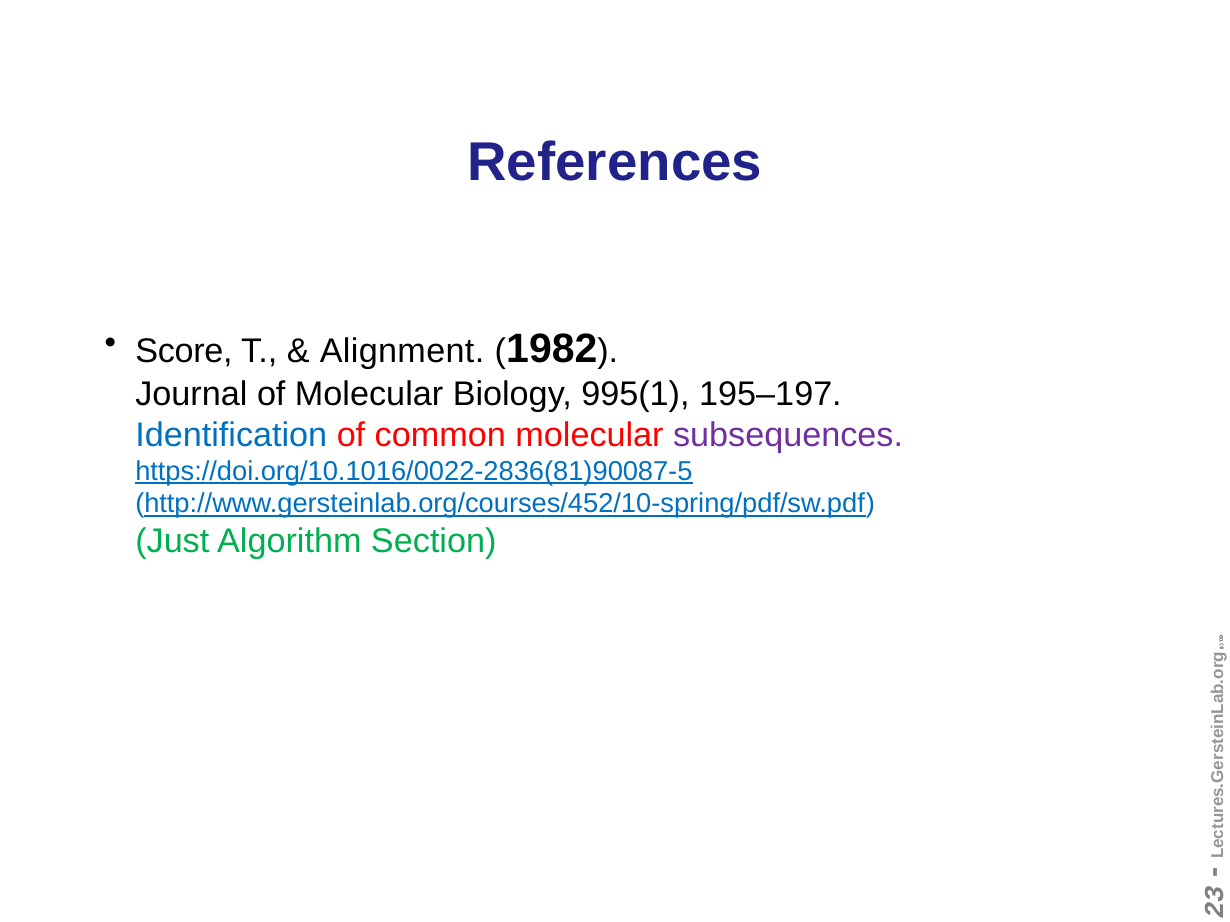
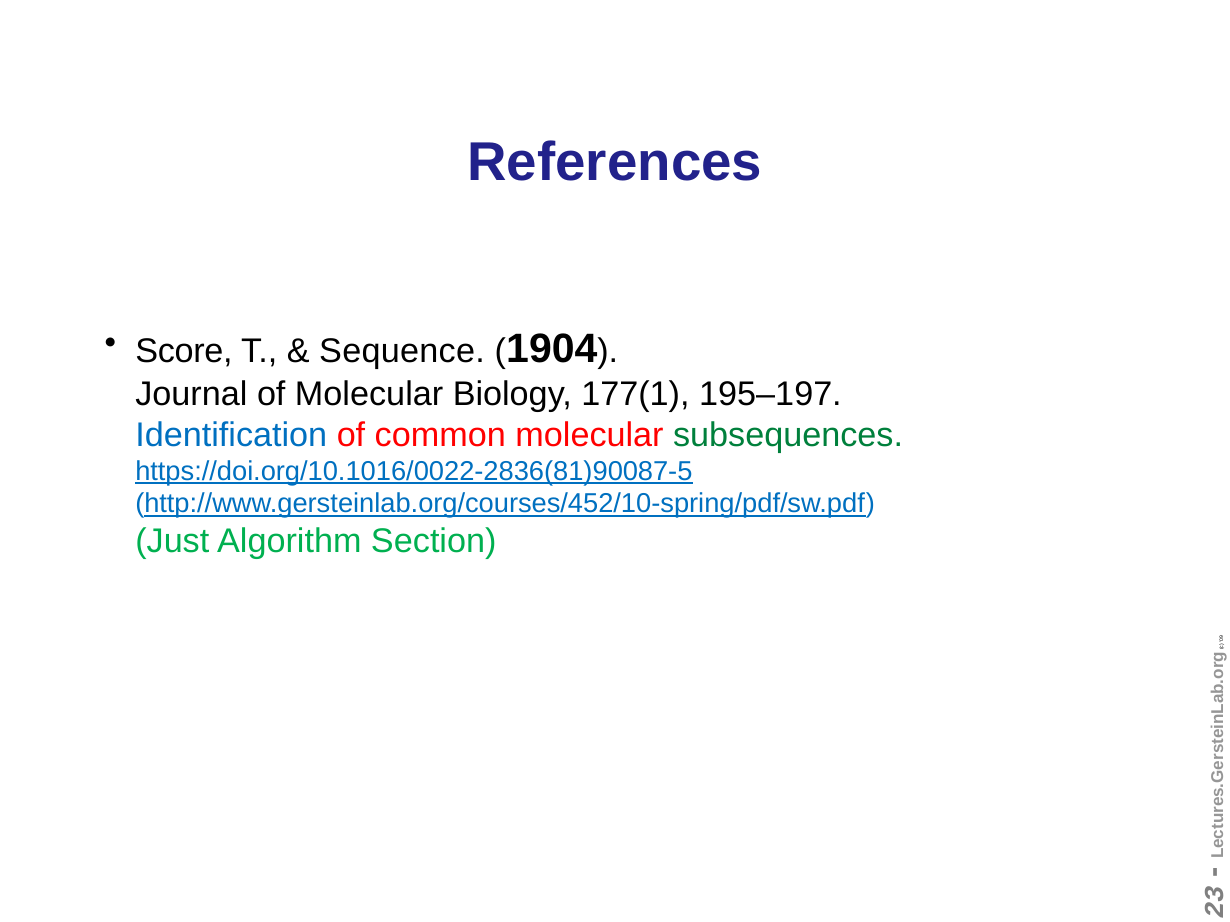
Alignment: Alignment -> Sequence
1982: 1982 -> 1904
995(1: 995(1 -> 177(1
subsequences colour: purple -> green
